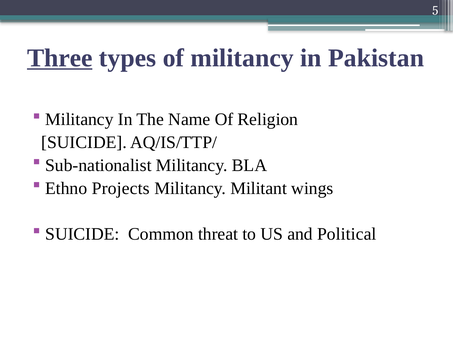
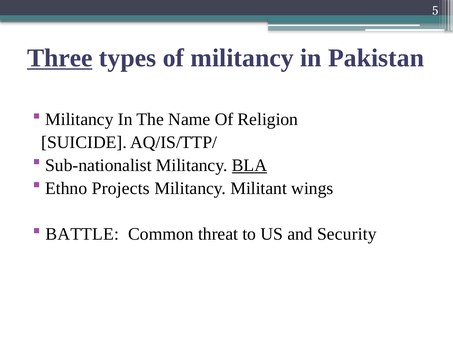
BLA underline: none -> present
SUICIDE at (82, 235): SUICIDE -> BATTLE
Political: Political -> Security
